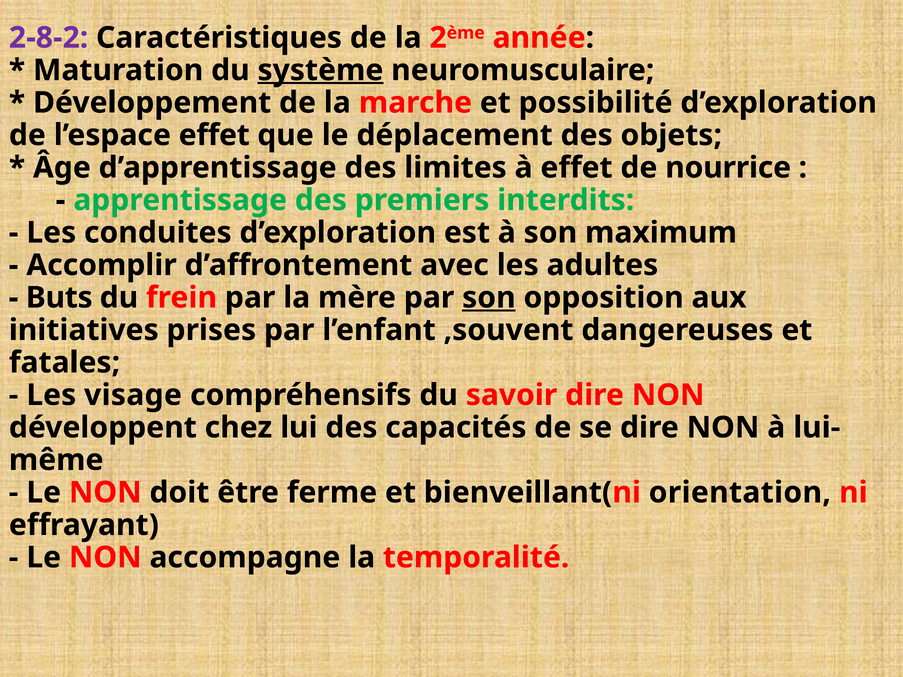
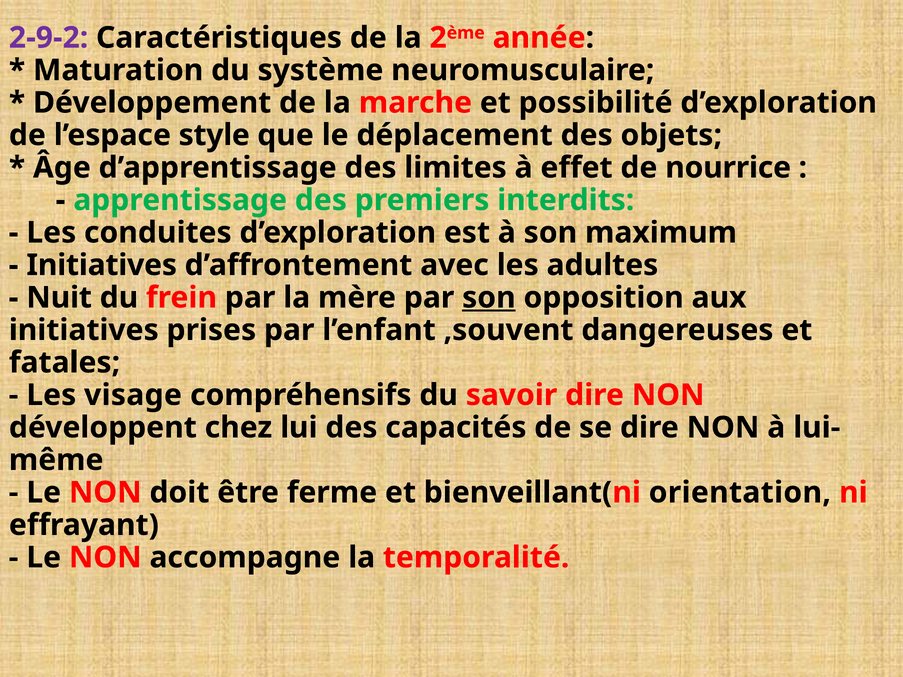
2-8-2: 2-8-2 -> 2-9-2
système underline: present -> none
l’espace effet: effet -> style
Accomplir at (102, 265): Accomplir -> Initiatives
Buts: Buts -> Nuit
